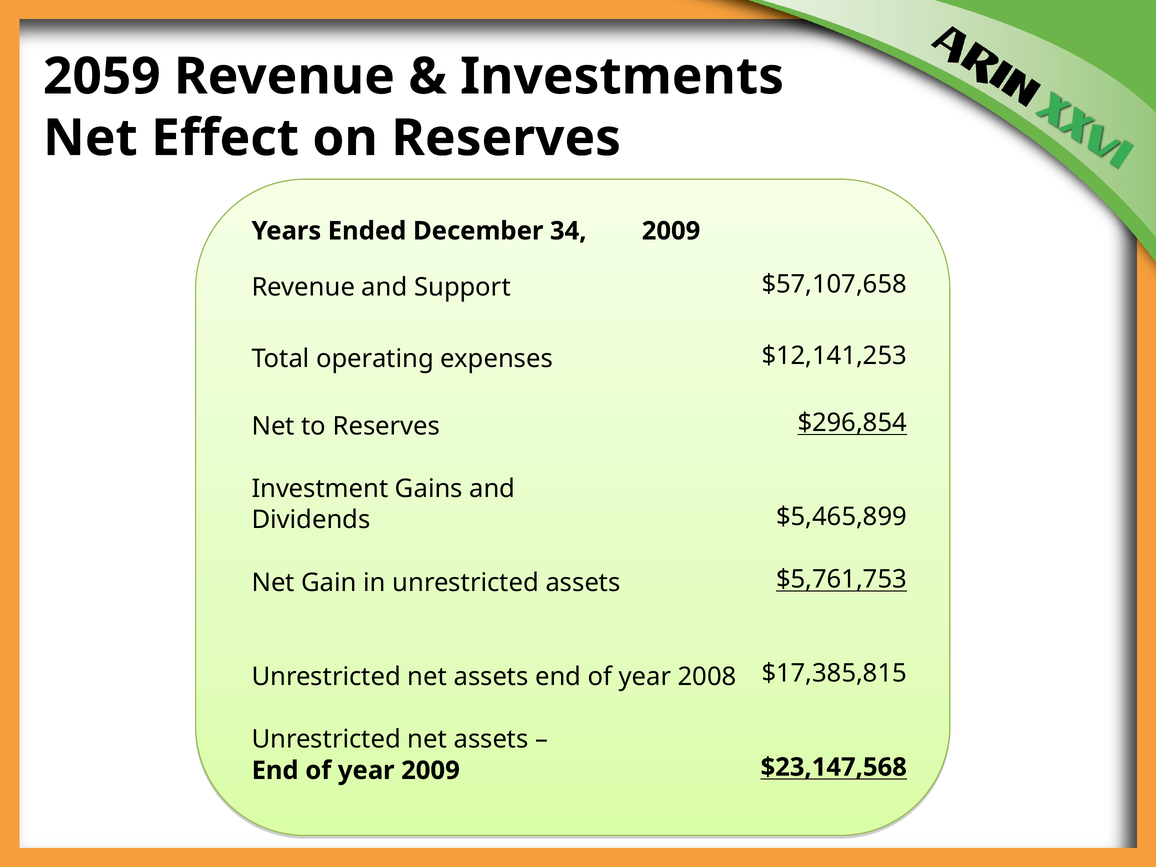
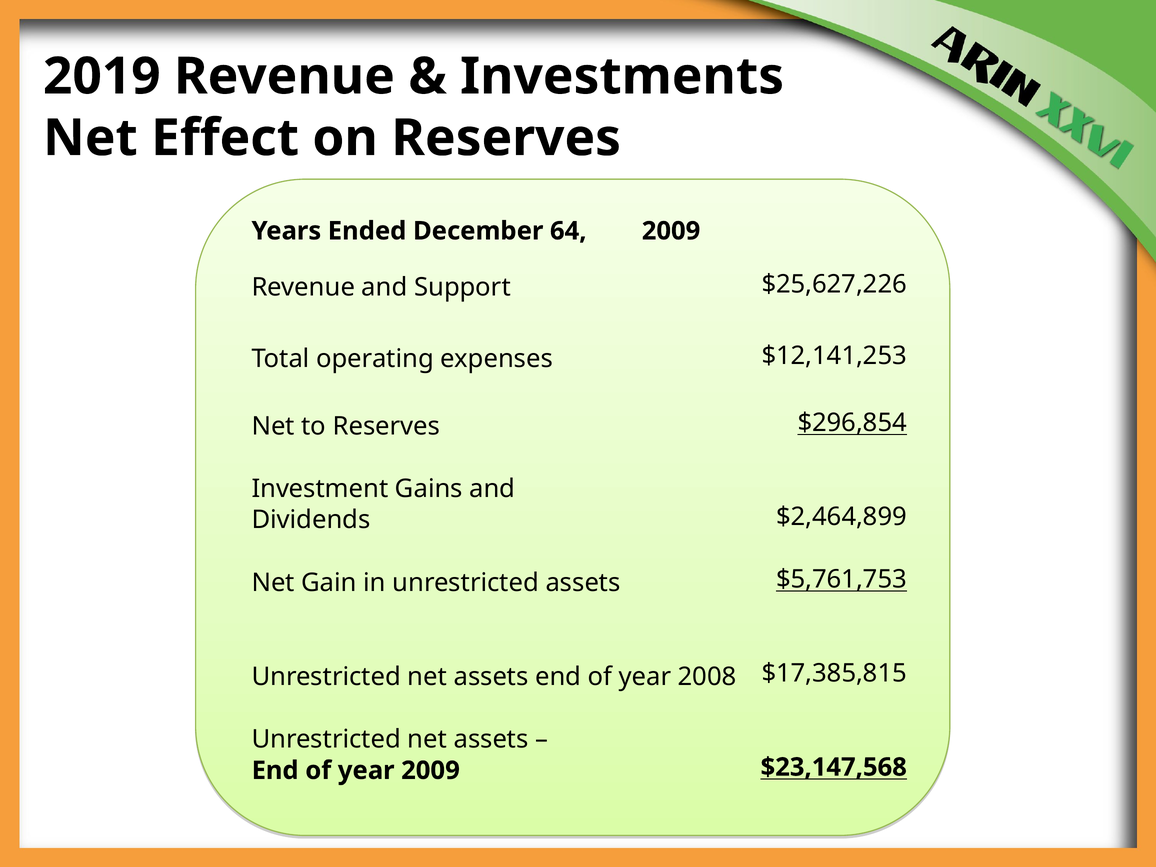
2059: 2059 -> 2019
34: 34 -> 64
$57,107,658: $57,107,658 -> $25,627,226
$5,465,899: $5,465,899 -> $2,464,899
